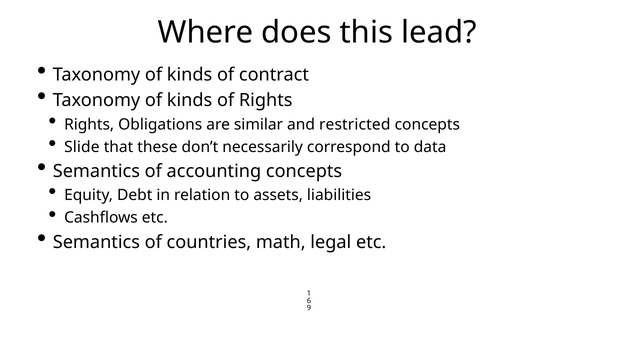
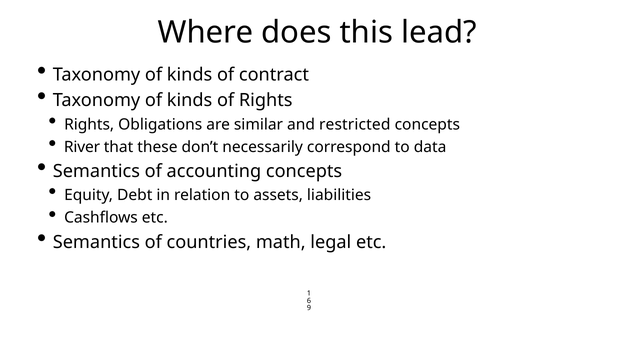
Slide: Slide -> River
